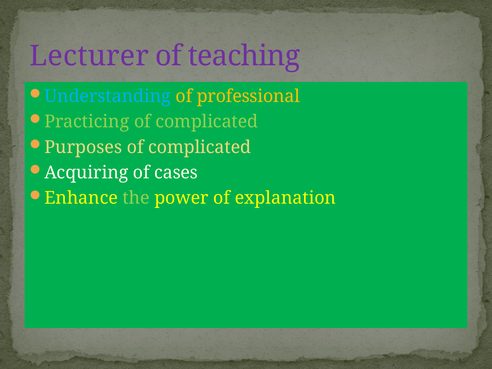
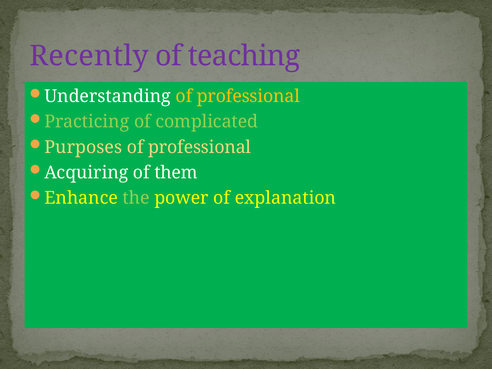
Lecturer: Lecturer -> Recently
Understanding colour: light blue -> white
complicated at (200, 147): complicated -> professional
cases: cases -> them
